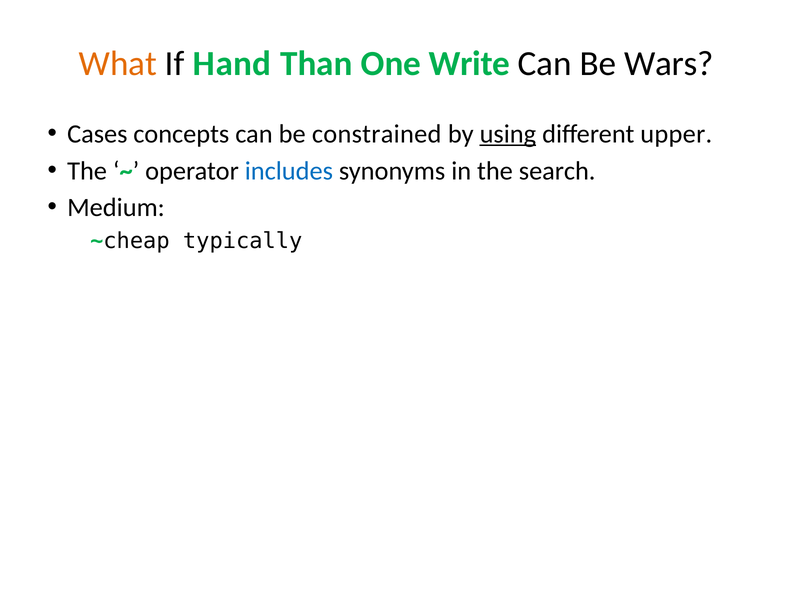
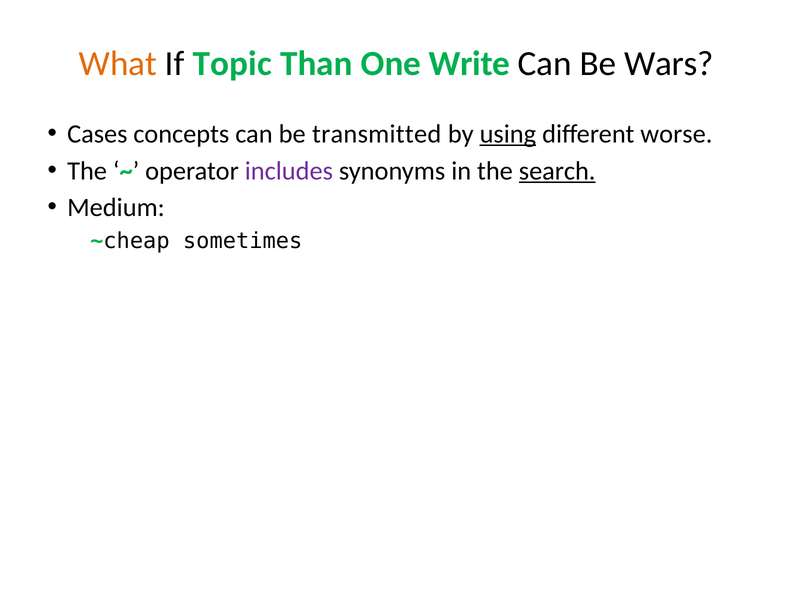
Hand: Hand -> Topic
constrained: constrained -> transmitted
upper: upper -> worse
includes colour: blue -> purple
search underline: none -> present
typically: typically -> sometimes
